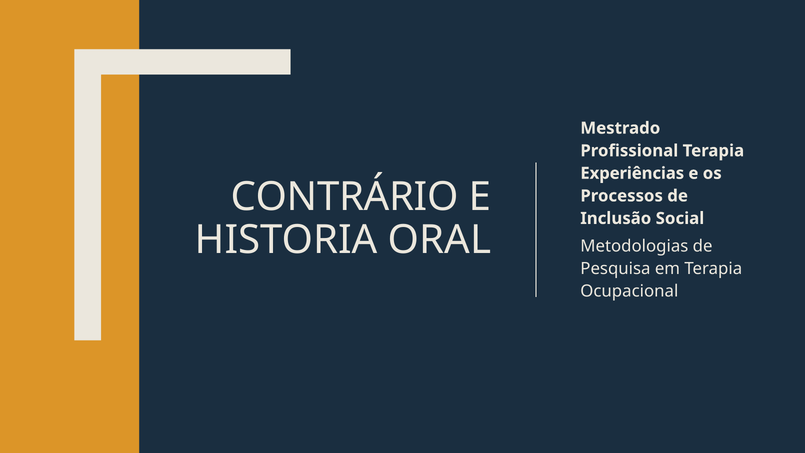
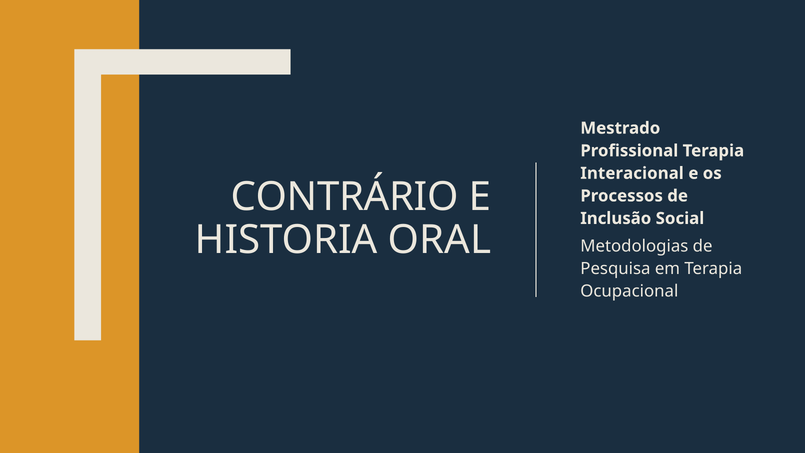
Experiências: Experiências -> Interacional
